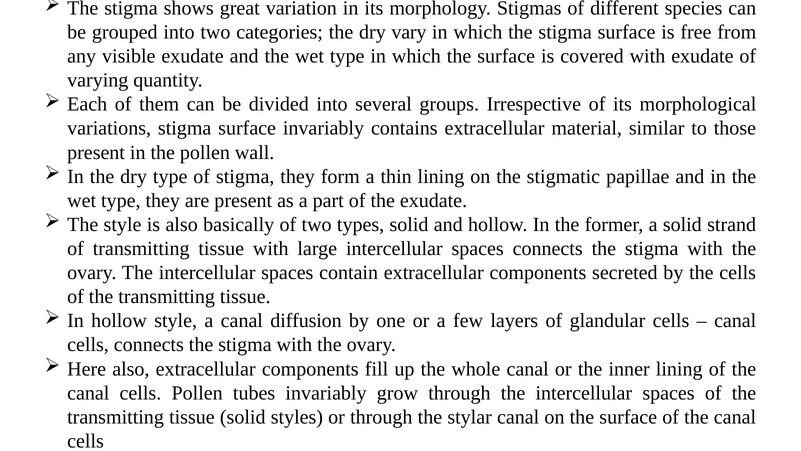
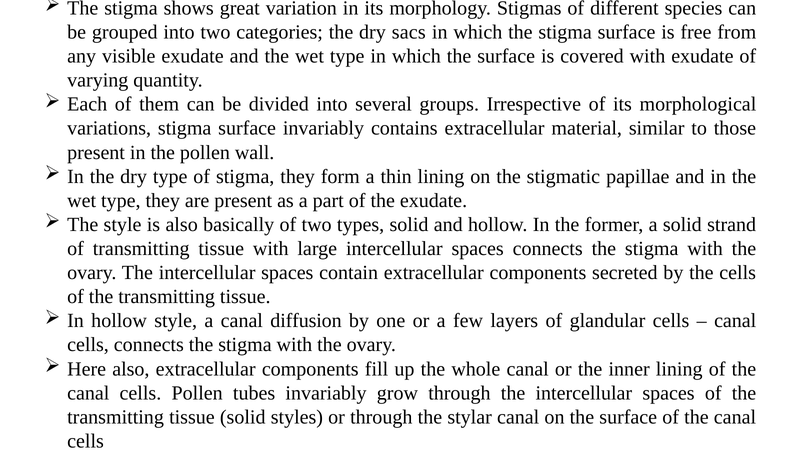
vary: vary -> sacs
